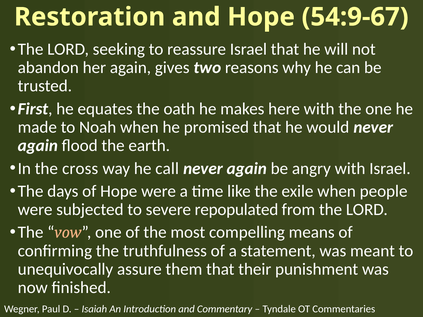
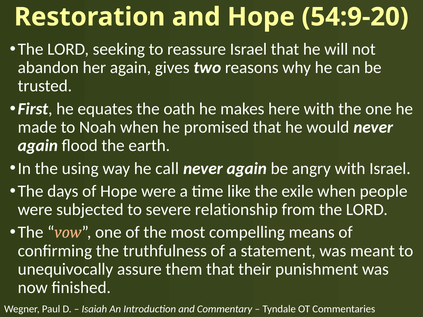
54:9-67: 54:9-67 -> 54:9-20
cross: cross -> using
repopulated: repopulated -> relationship
